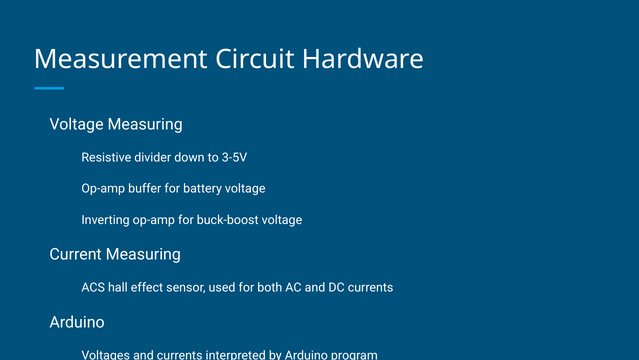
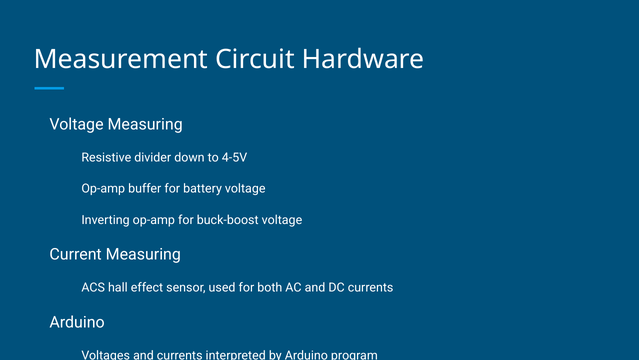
3-5V: 3-5V -> 4-5V
